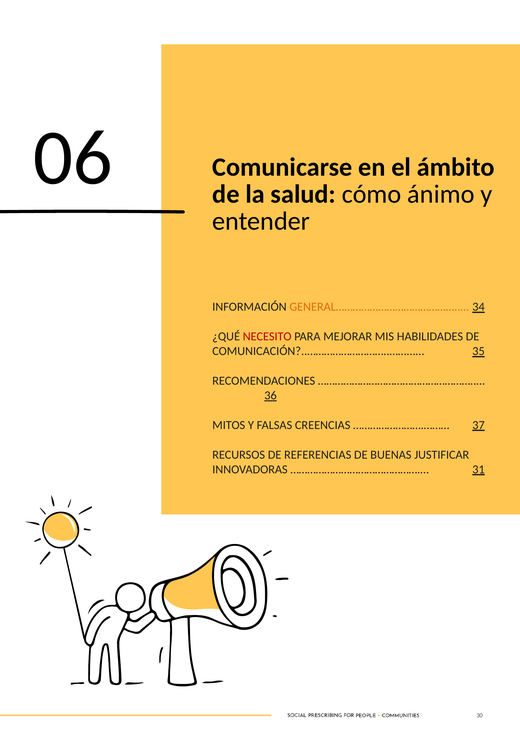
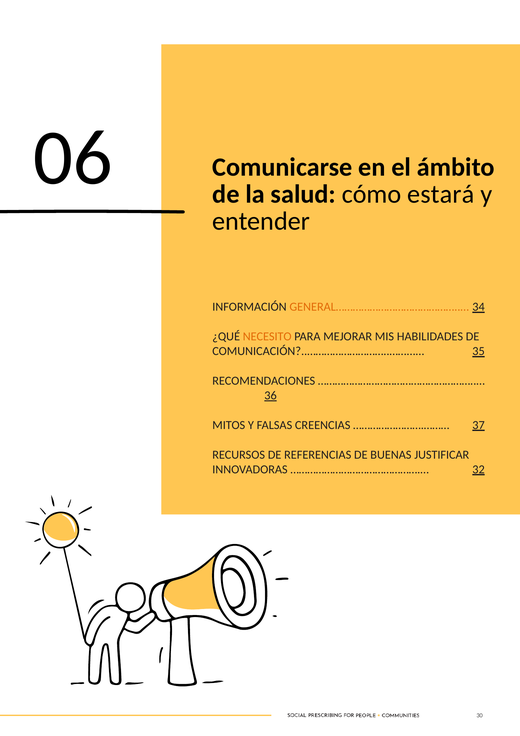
ánimo: ánimo -> estará
NECESITO colour: red -> orange
31: 31 -> 32
